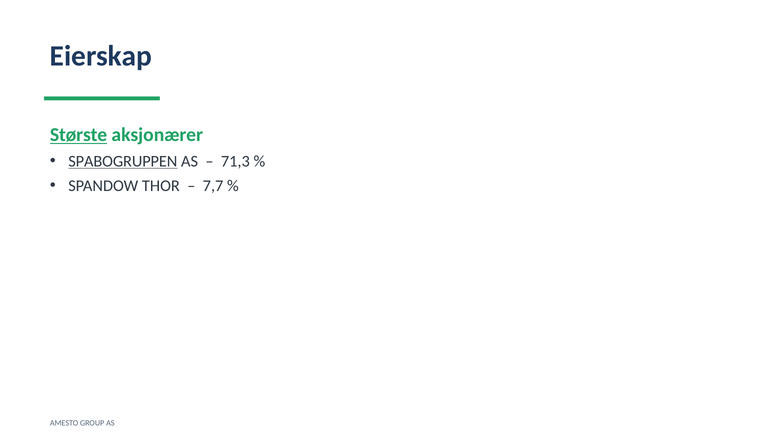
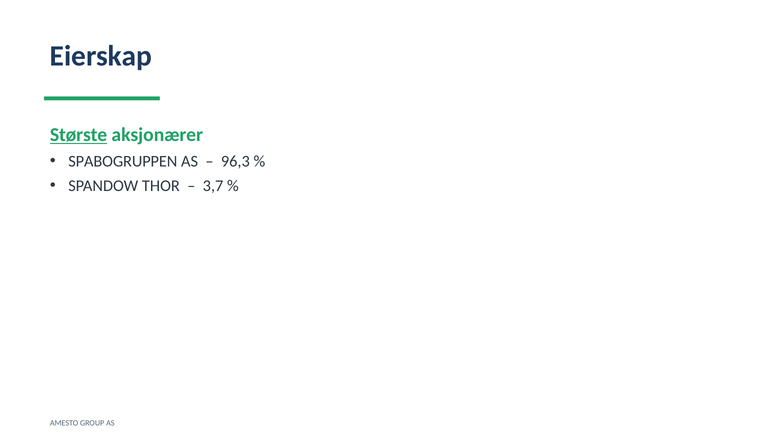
SPABOGRUPPEN underline: present -> none
71,3: 71,3 -> 96,3
7,7: 7,7 -> 3,7
